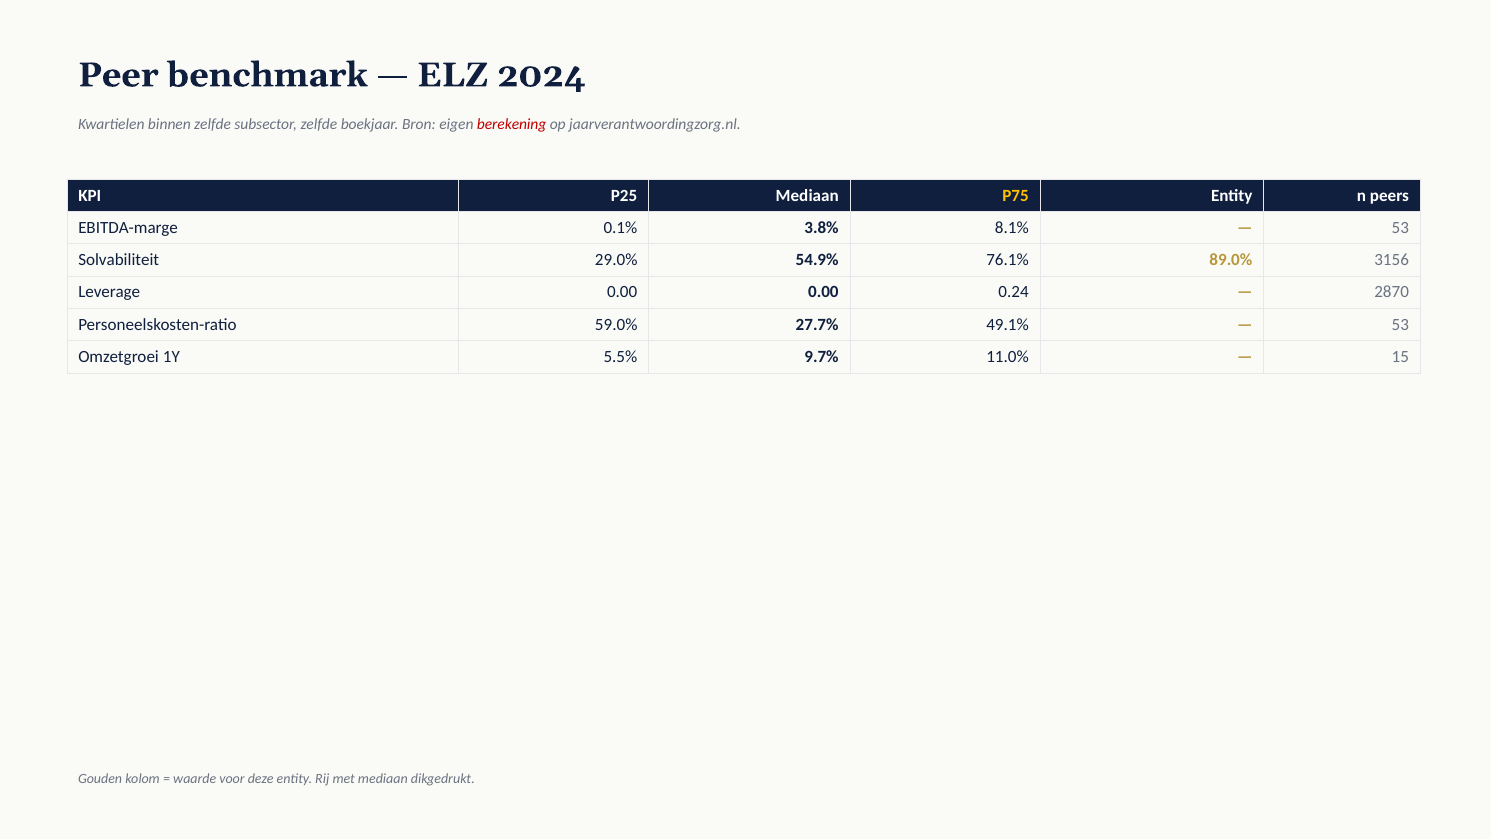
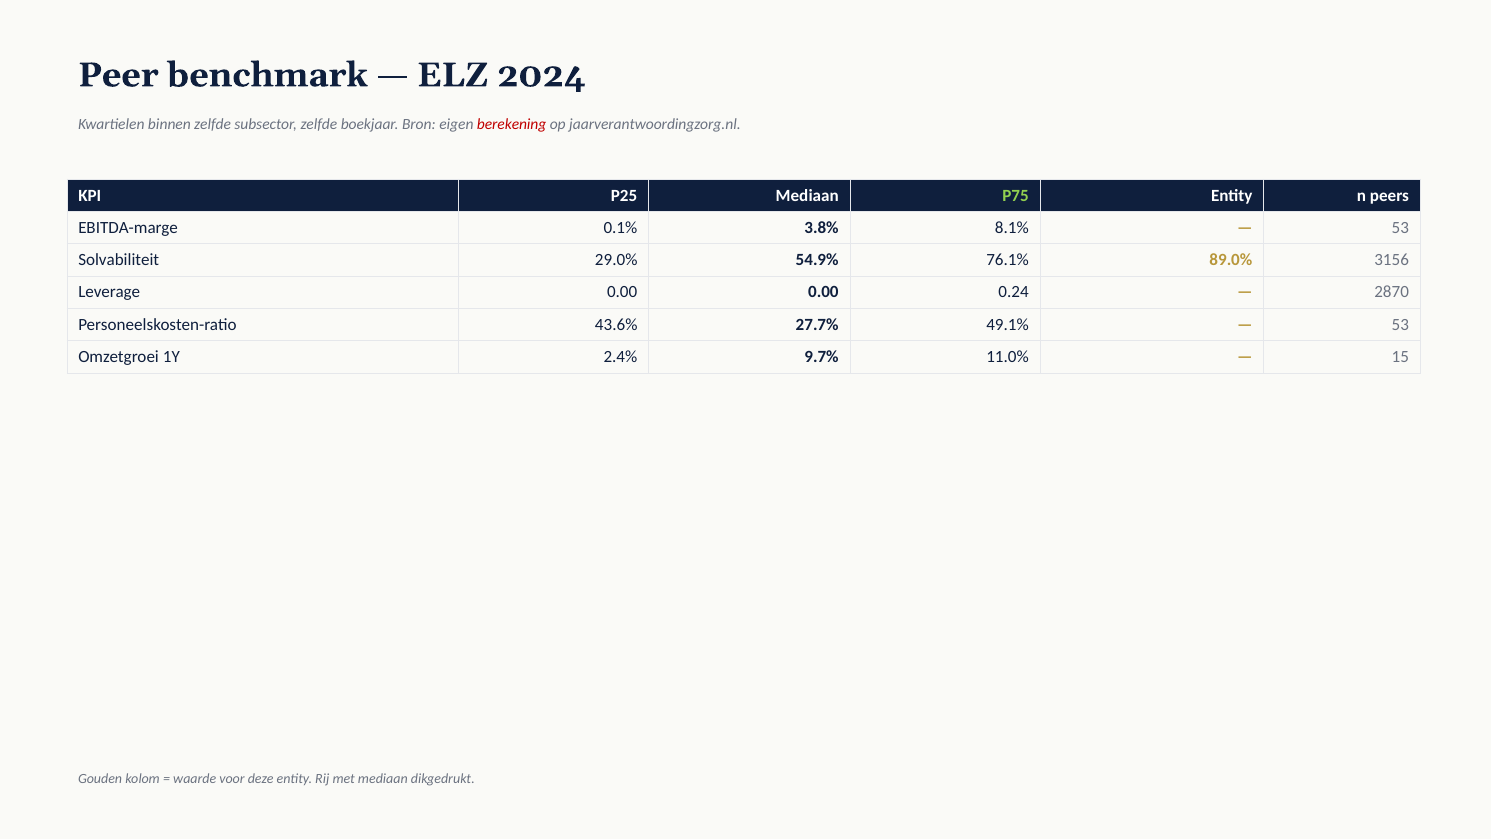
P75 colour: yellow -> light green
59.0%: 59.0% -> 43.6%
5.5%: 5.5% -> 2.4%
